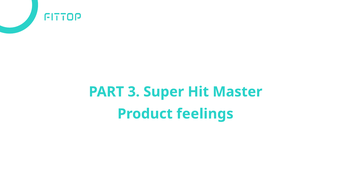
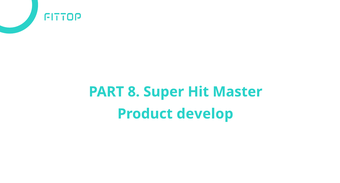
3: 3 -> 8
feelings: feelings -> develop
